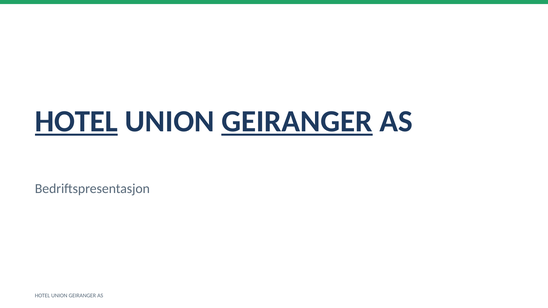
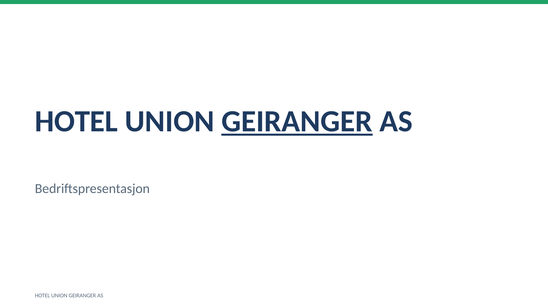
HOTEL at (76, 122) underline: present -> none
